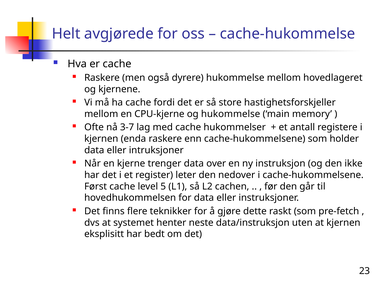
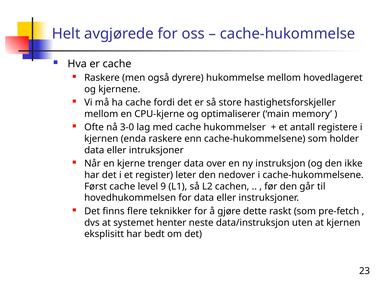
og hukommelse: hukommelse -> optimaliserer
3-7: 3-7 -> 3-0
5: 5 -> 9
